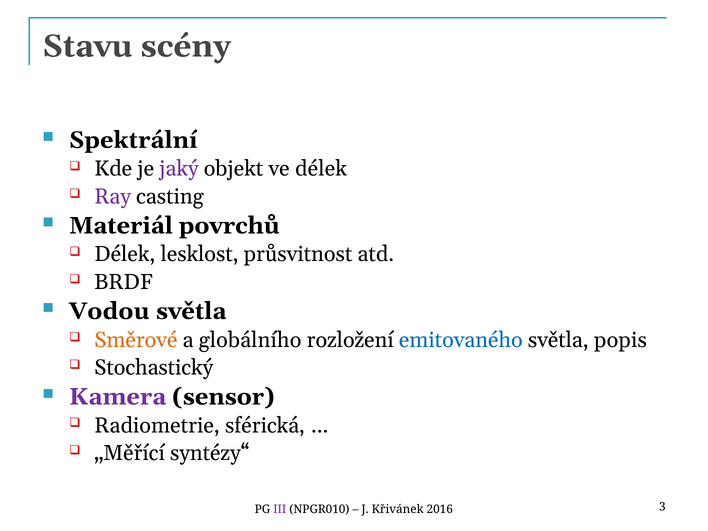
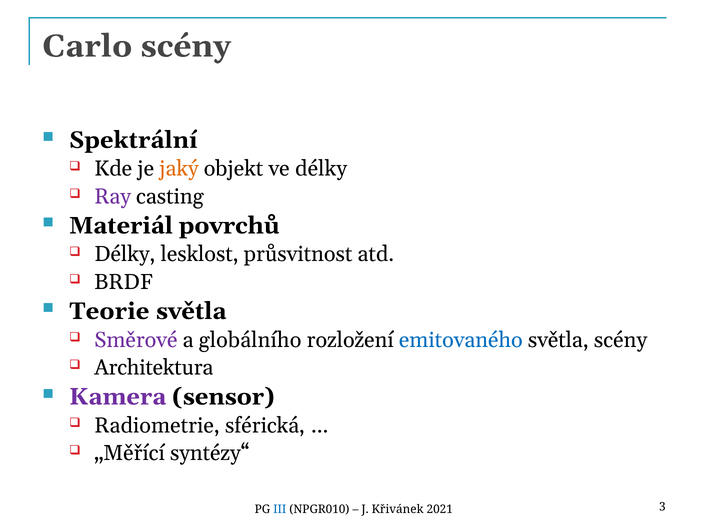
Stavu: Stavu -> Carlo
jaký colour: purple -> orange
ve délek: délek -> délky
Délek at (125, 254): Délek -> Délky
Vodou: Vodou -> Teorie
Směrové colour: orange -> purple
světla popis: popis -> scény
Stochastický: Stochastický -> Architektura
III colour: purple -> blue
2016: 2016 -> 2021
